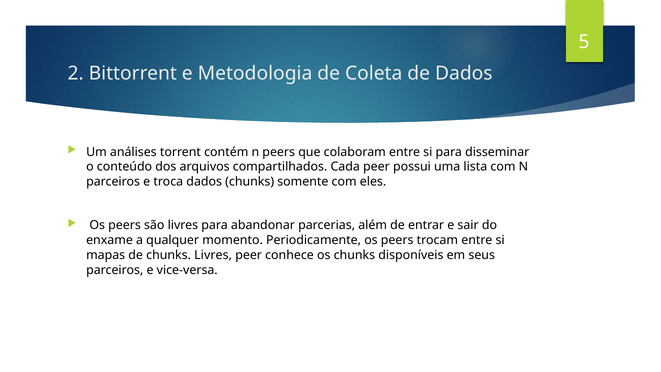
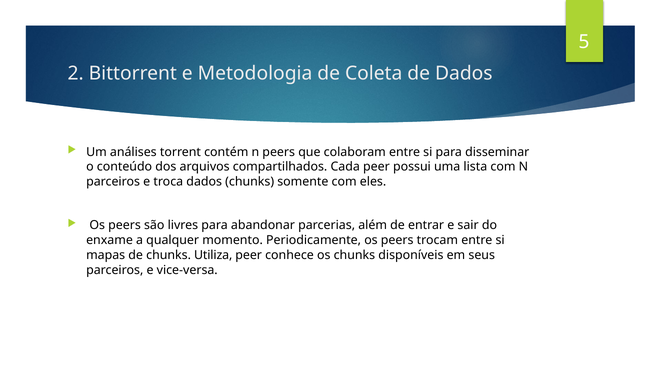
chunks Livres: Livres -> Utiliza
